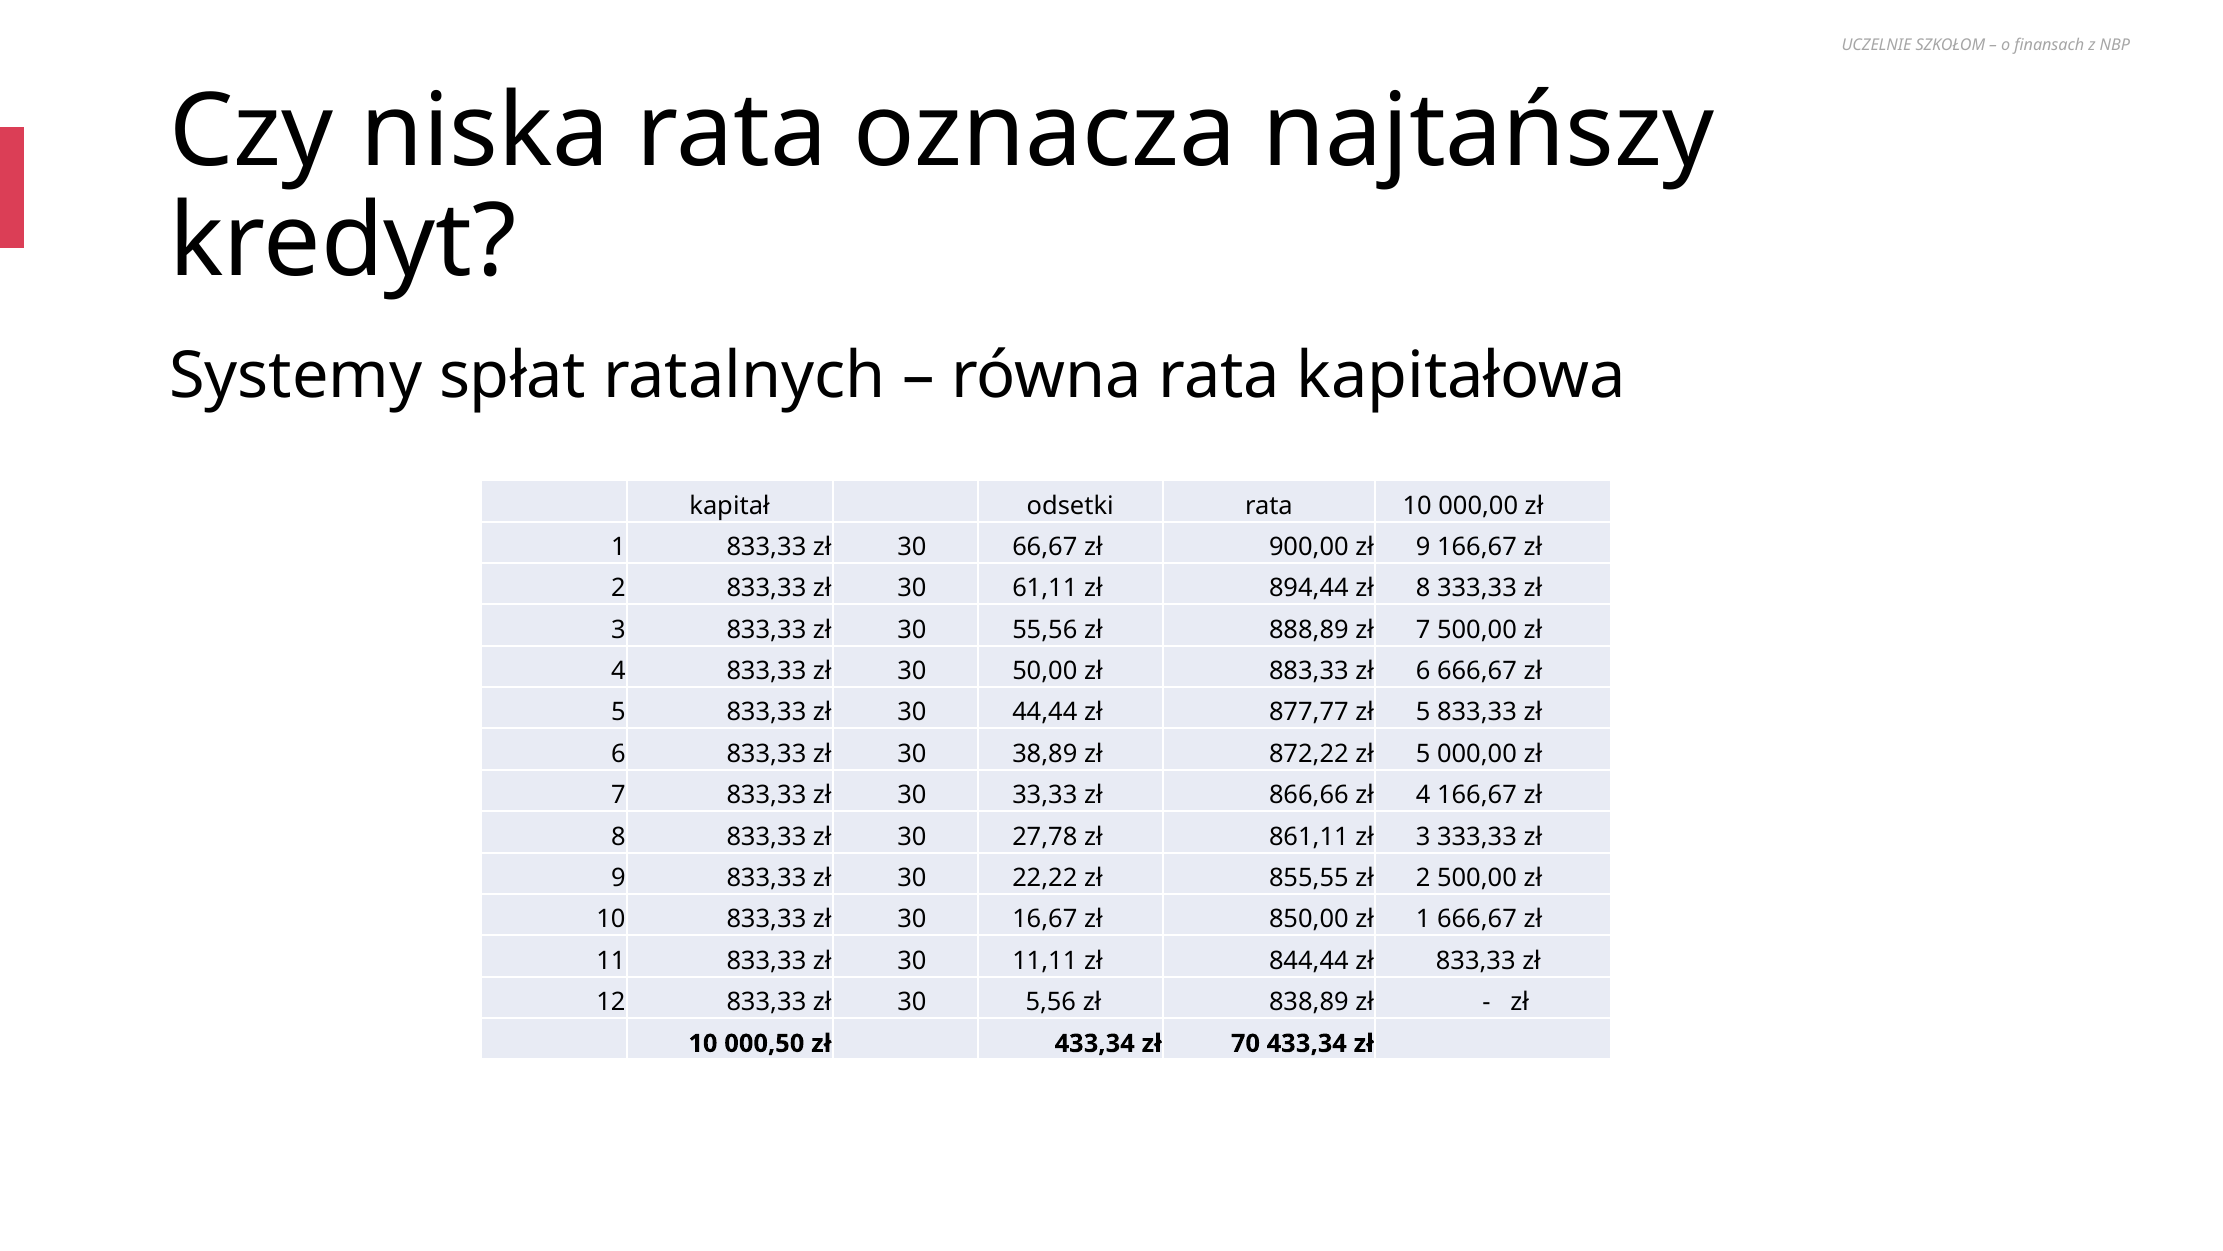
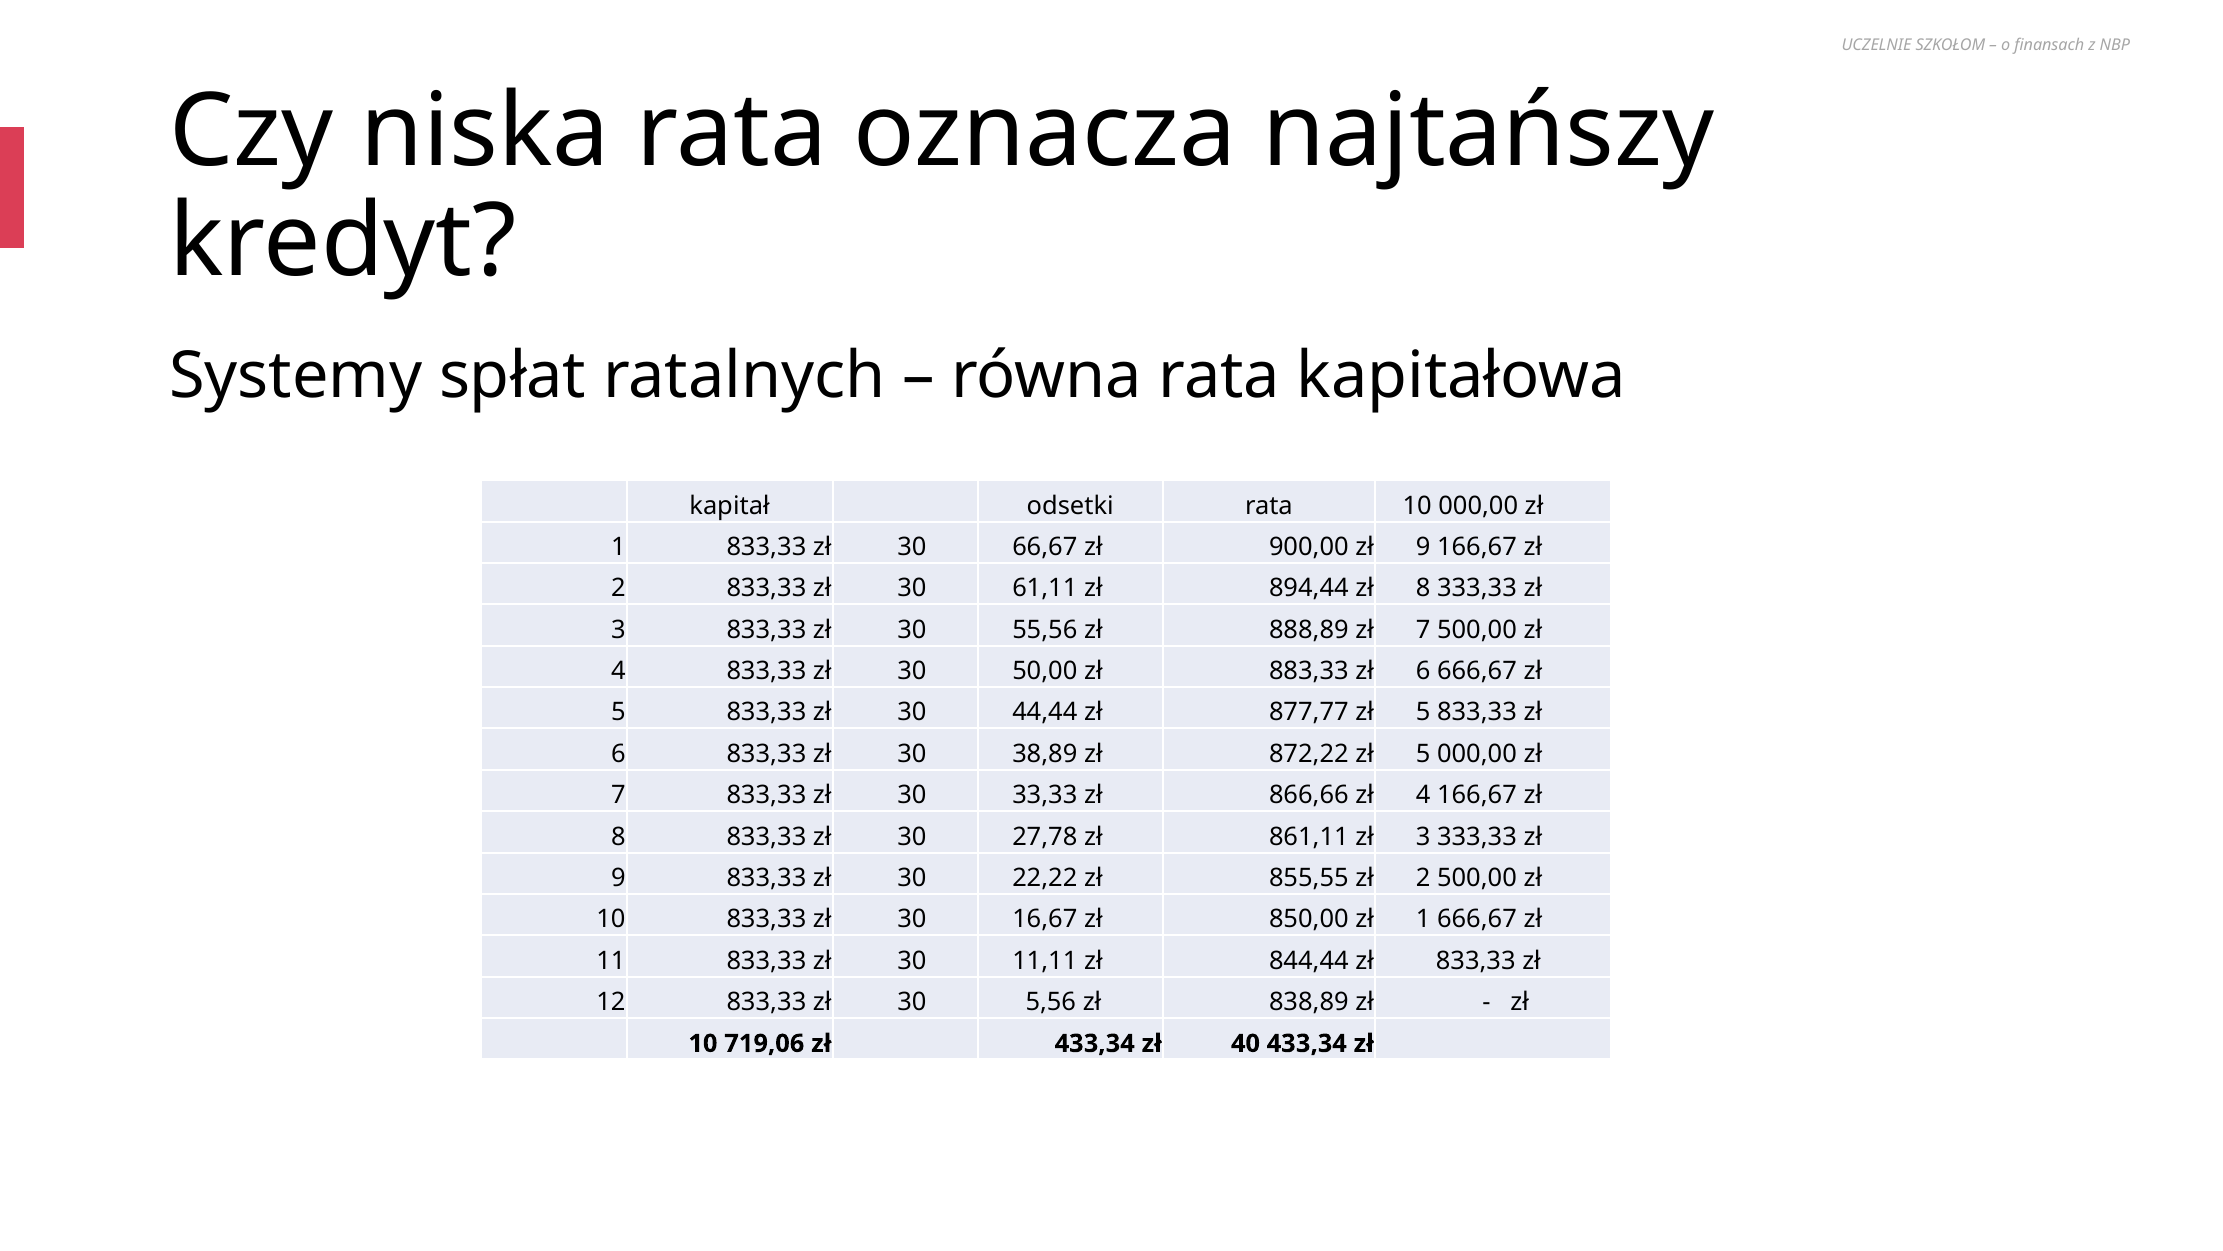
000,50: 000,50 -> 719,06
70: 70 -> 40
